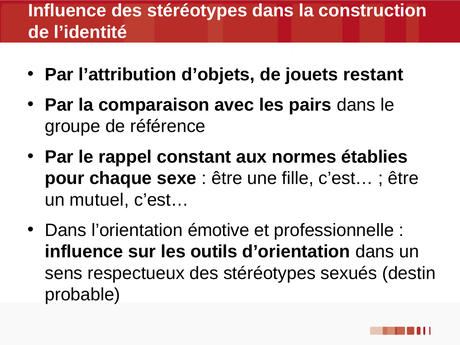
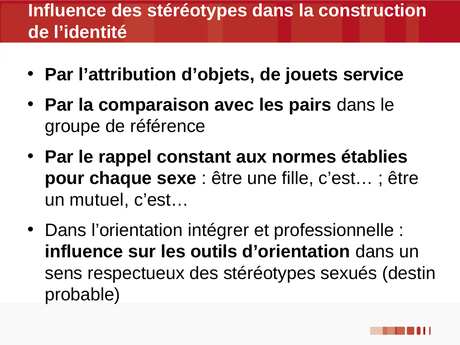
restant: restant -> service
émotive: émotive -> intégrer
